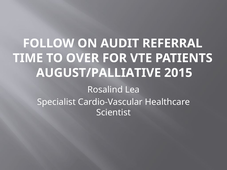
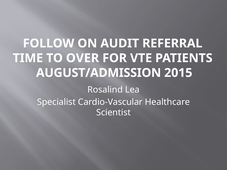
AUGUST/PALLIATIVE: AUGUST/PALLIATIVE -> AUGUST/ADMISSION
